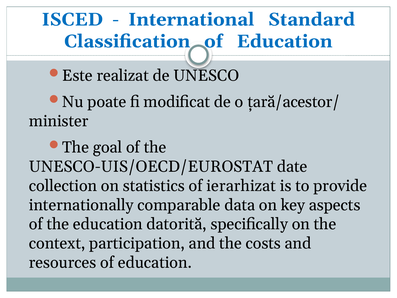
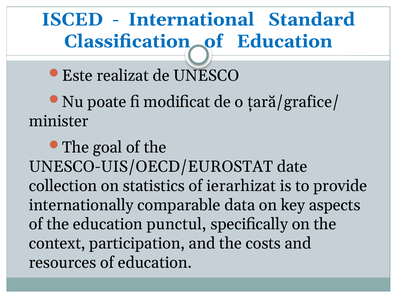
ţară/acestor/: ţară/acestor/ -> ţară/grafice/
datorită: datorită -> punctul
